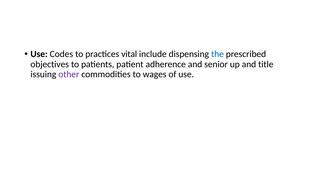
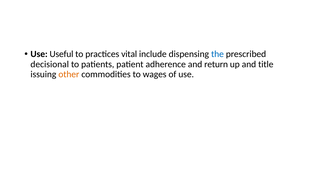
Codes: Codes -> Useful
objectives: objectives -> decisional
senior: senior -> return
other colour: purple -> orange
